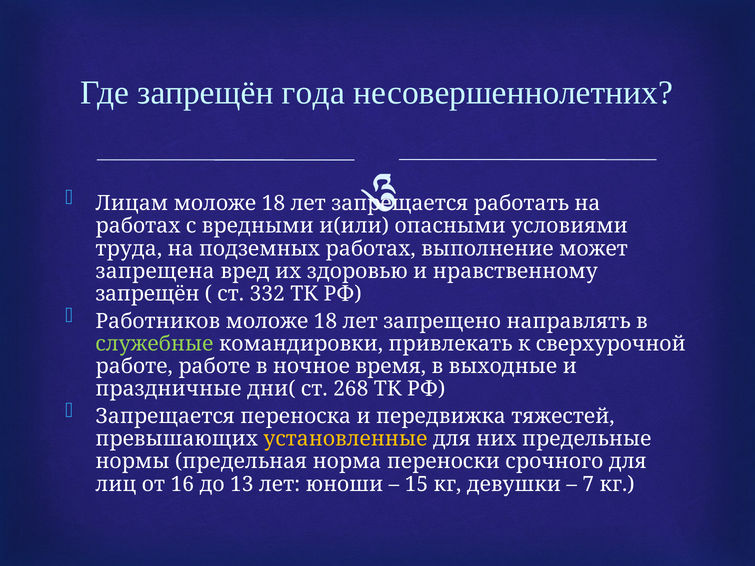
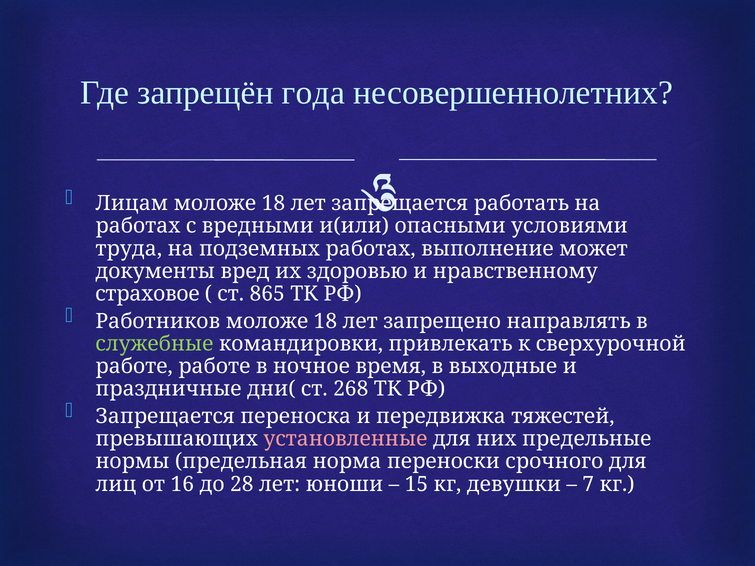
запрещена: запрещена -> документы
запрещён at (147, 294): запрещён -> страховое
332: 332 -> 865
установленные colour: yellow -> pink
13: 13 -> 28
